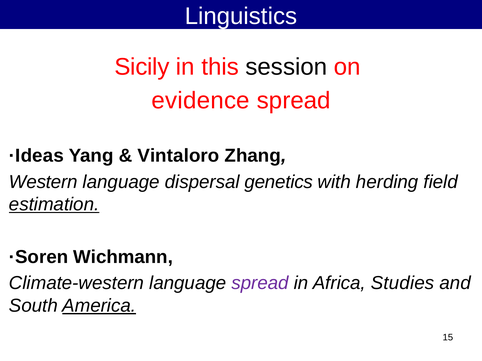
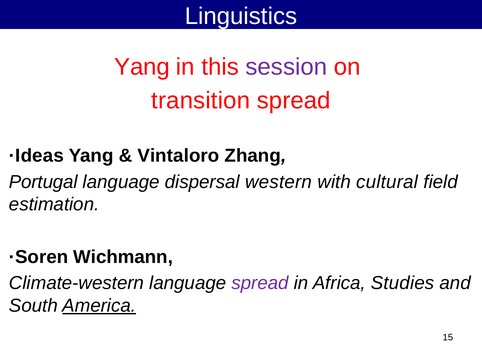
Sicily at (142, 67): Sicily -> Yang
session colour: black -> purple
evidence: evidence -> transition
Western: Western -> Portugal
genetics: genetics -> western
herding: herding -> cultural
estimation underline: present -> none
